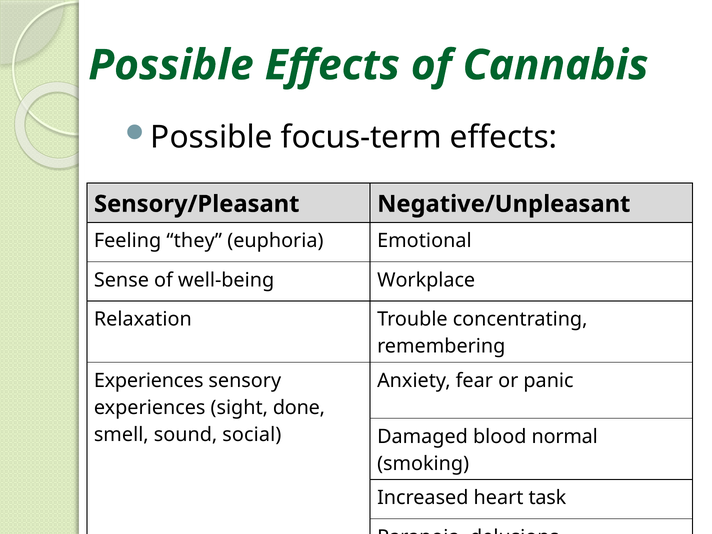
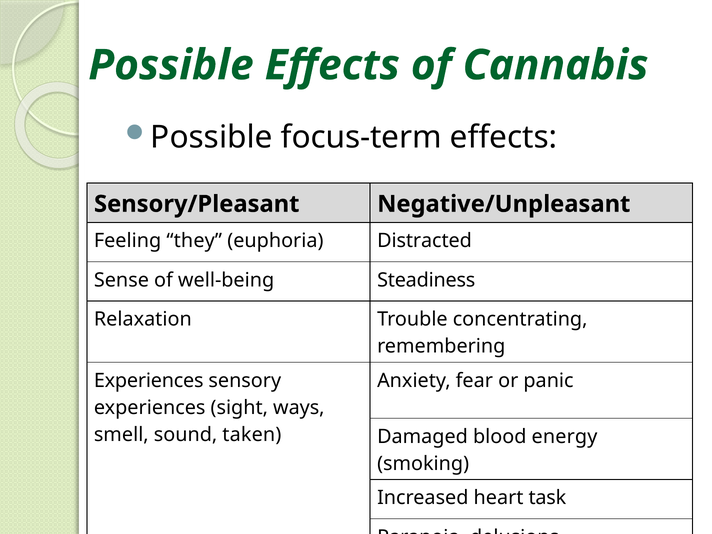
Emotional: Emotional -> Distracted
Workplace: Workplace -> Steadiness
done: done -> ways
social: social -> taken
normal: normal -> energy
